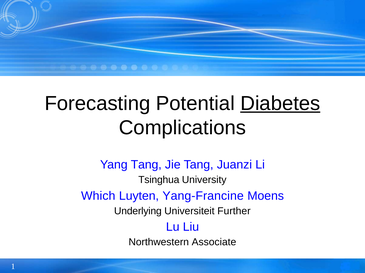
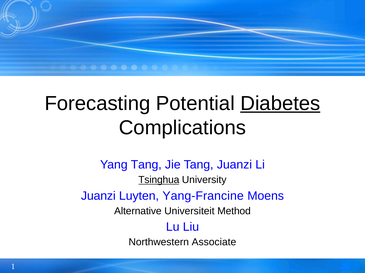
Tsinghua underline: none -> present
Which at (98, 196): Which -> Juanzi
Underlying: Underlying -> Alternative
Further: Further -> Method
